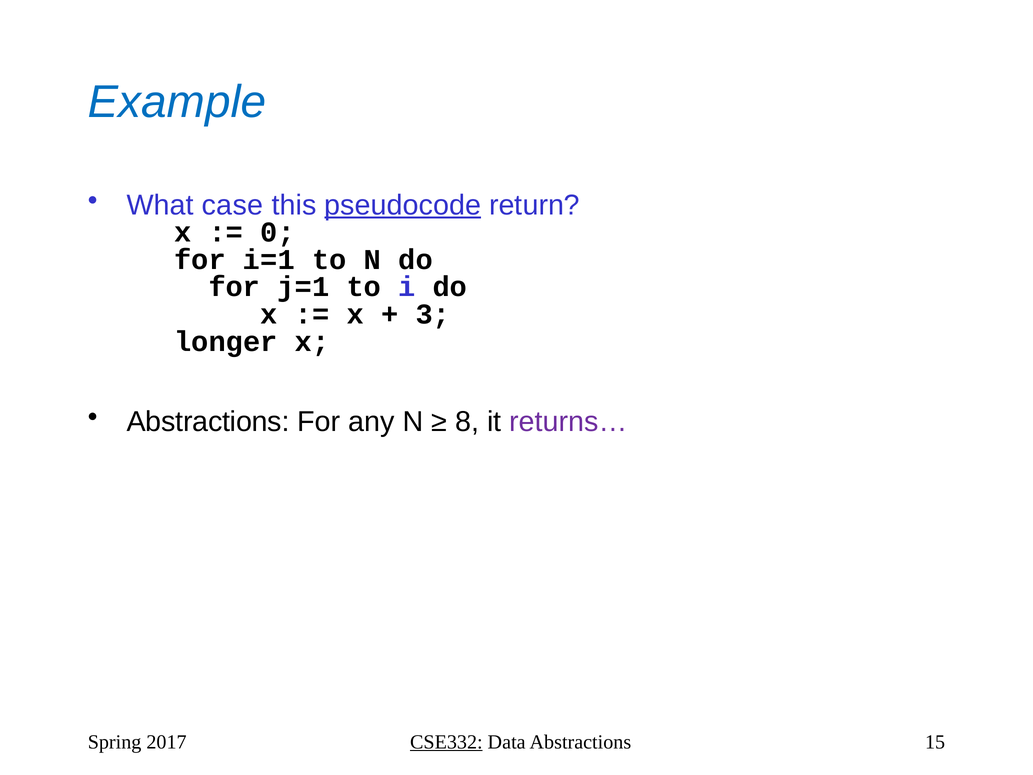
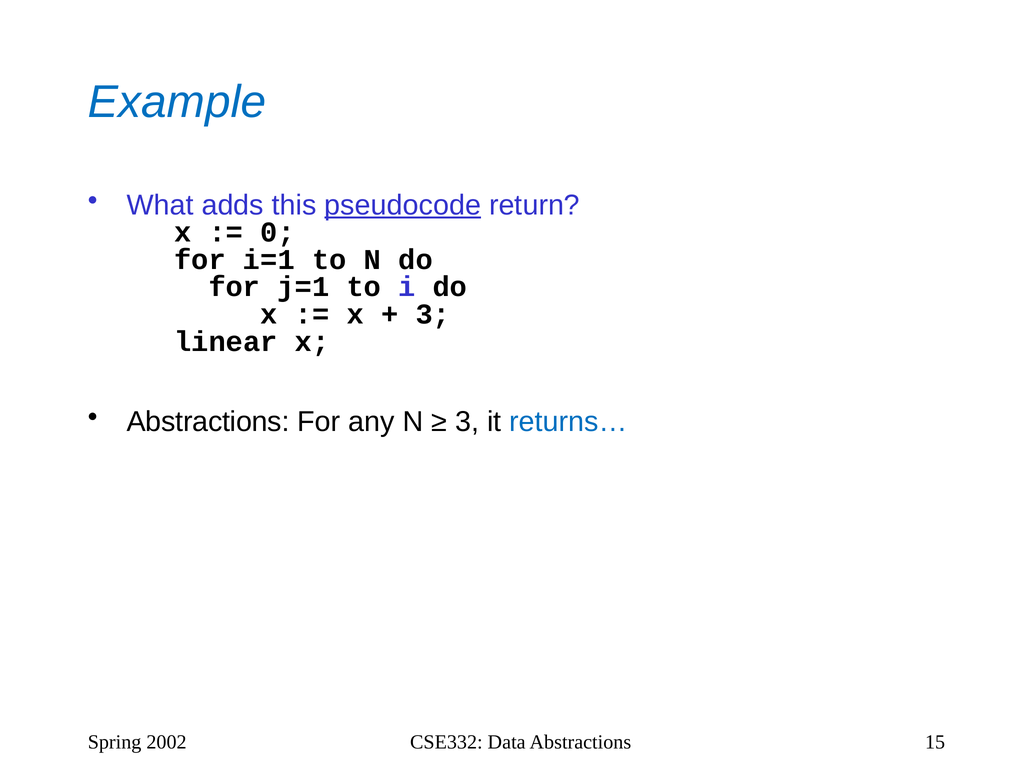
case: case -> adds
longer: longer -> linear
8 at (467, 422): 8 -> 3
returns… colour: purple -> blue
2017: 2017 -> 2002
CSE332 underline: present -> none
